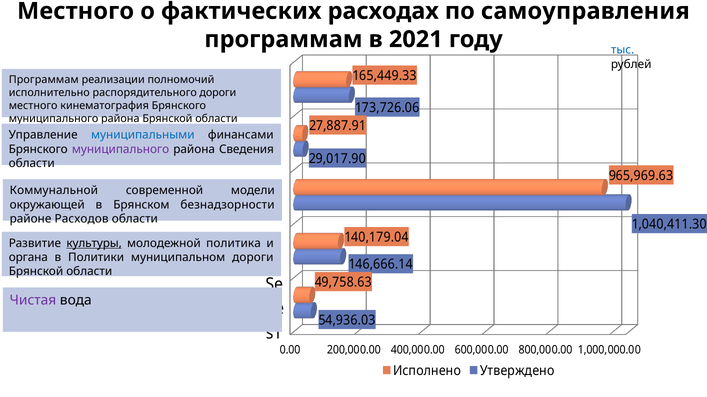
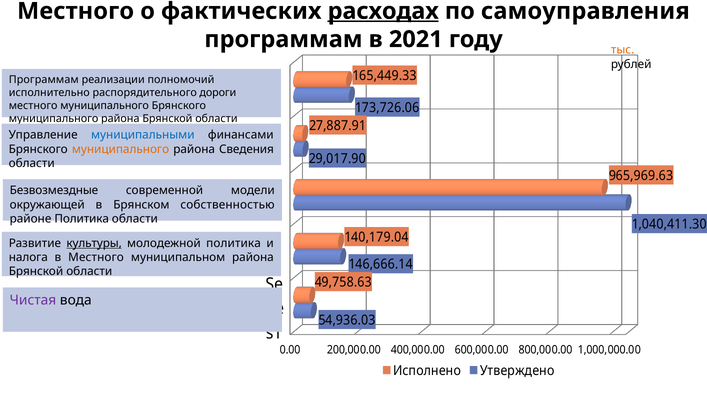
расходах underline: none -> present
тыс colour: blue -> orange
местного кинематография: кинематография -> муниципального
муниципального at (121, 149) colour: purple -> orange
Коммунальной: Коммунальной -> Безвозмездные
безнадзорности: безнадзорности -> собственностью
районе Расходов: Расходов -> Политика
органа: органа -> налога
в Политики: Политики -> Местного
муниципальном дороги: дороги -> района
